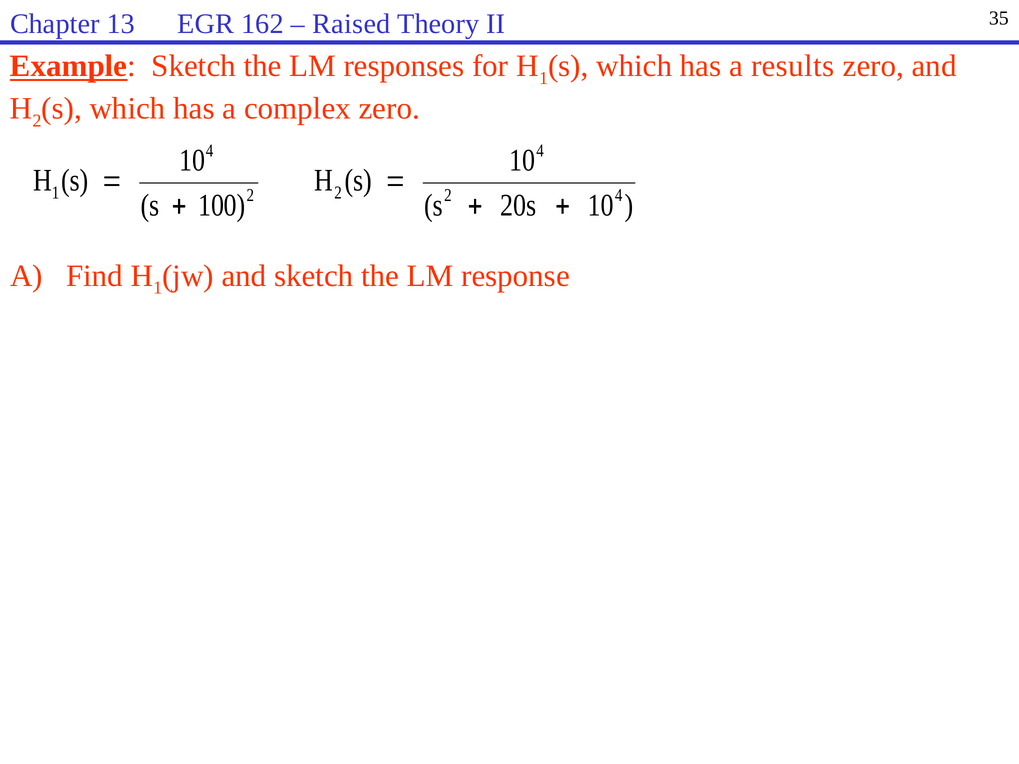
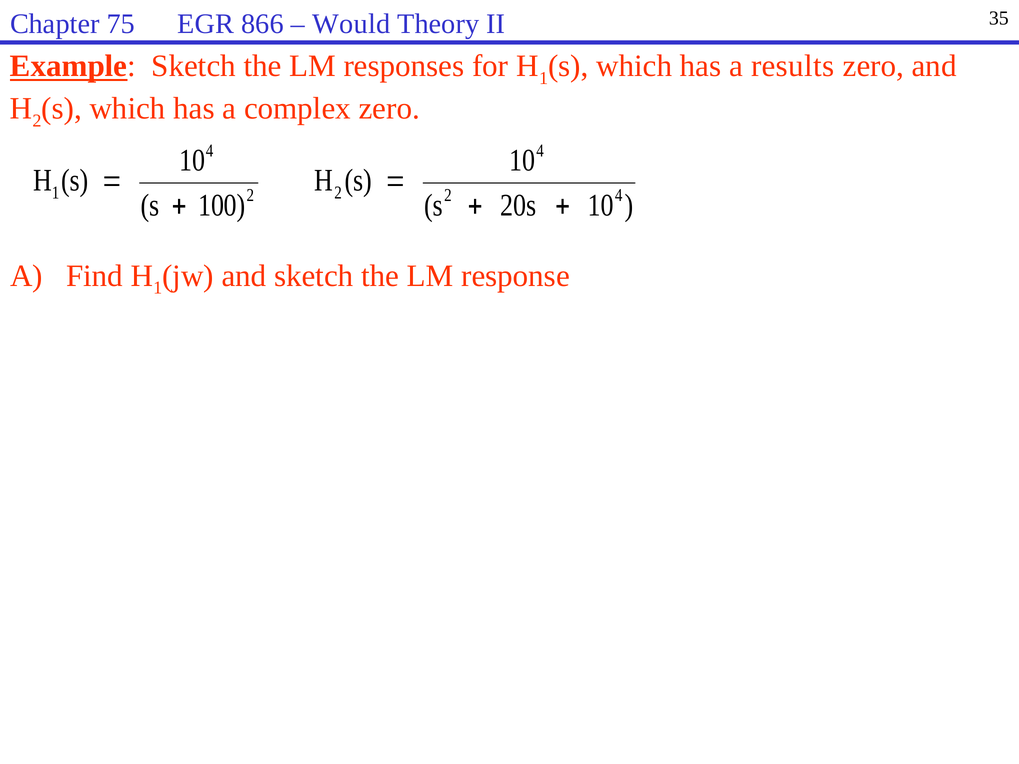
13: 13 -> 75
162: 162 -> 866
Raised: Raised -> Would
